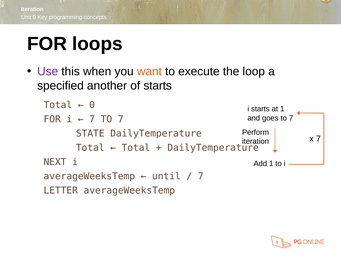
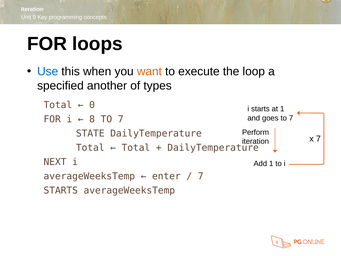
Use colour: purple -> blue
of starts: starts -> types
7 at (92, 119): 7 -> 8
until: until -> enter
LETTER at (61, 190): LETTER -> STARTS
